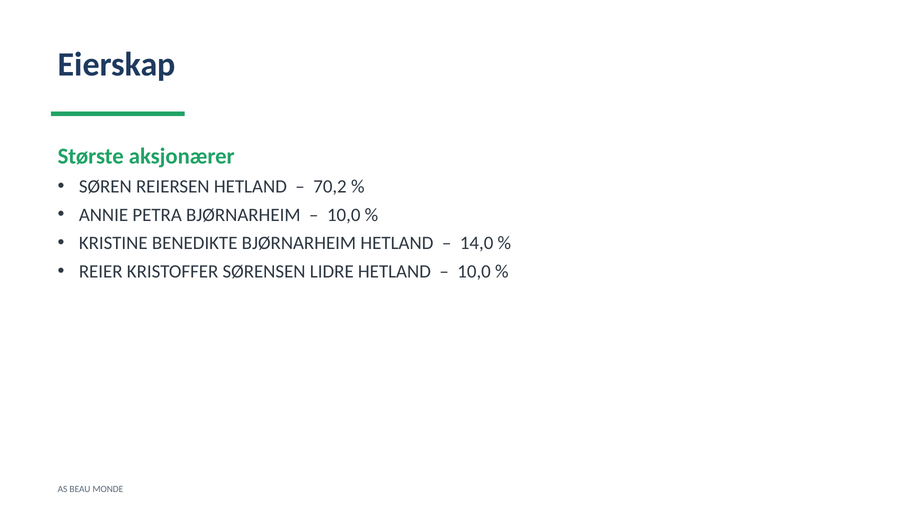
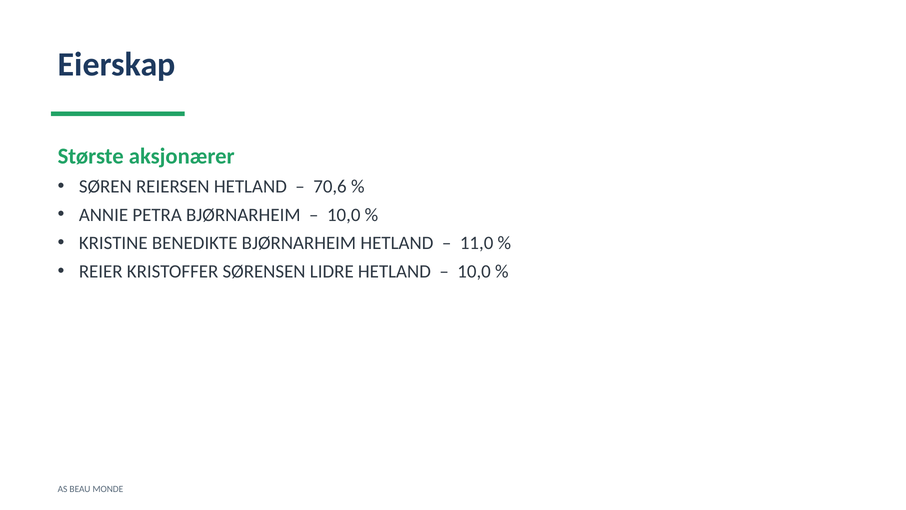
70,2: 70,2 -> 70,6
14,0: 14,0 -> 11,0
